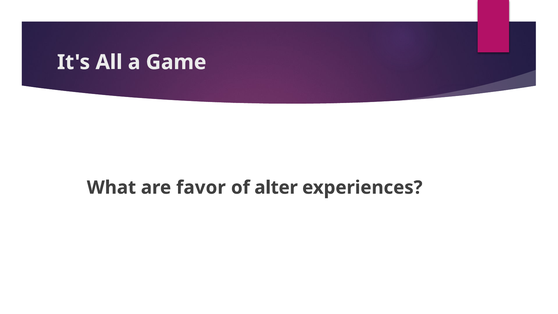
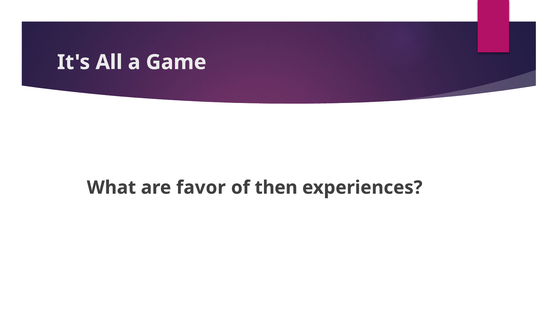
alter: alter -> then
